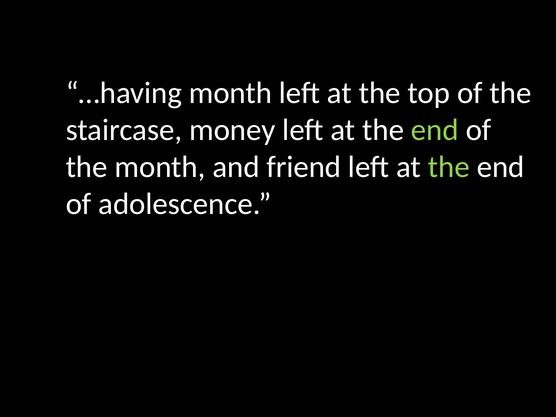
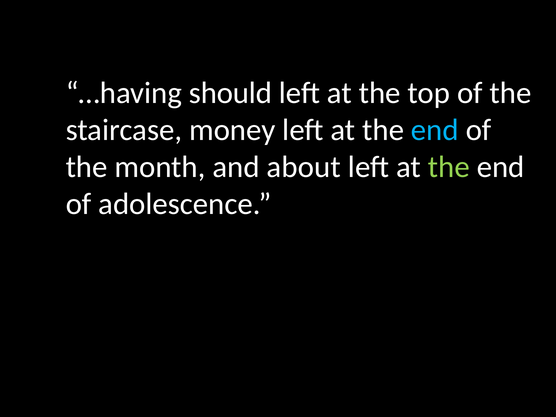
…having month: month -> should
end at (435, 130) colour: light green -> light blue
friend: friend -> about
